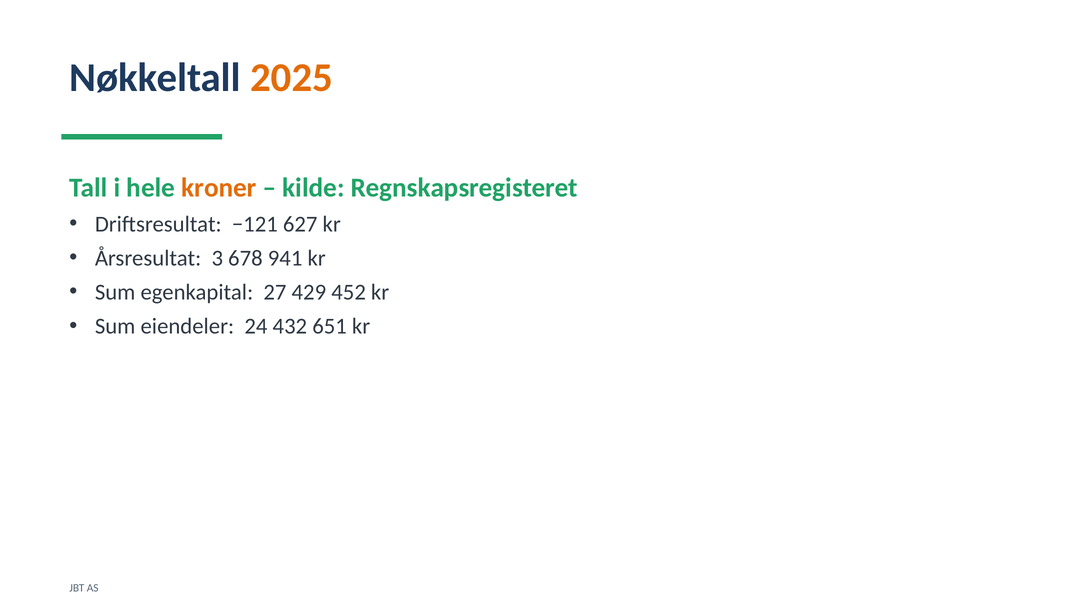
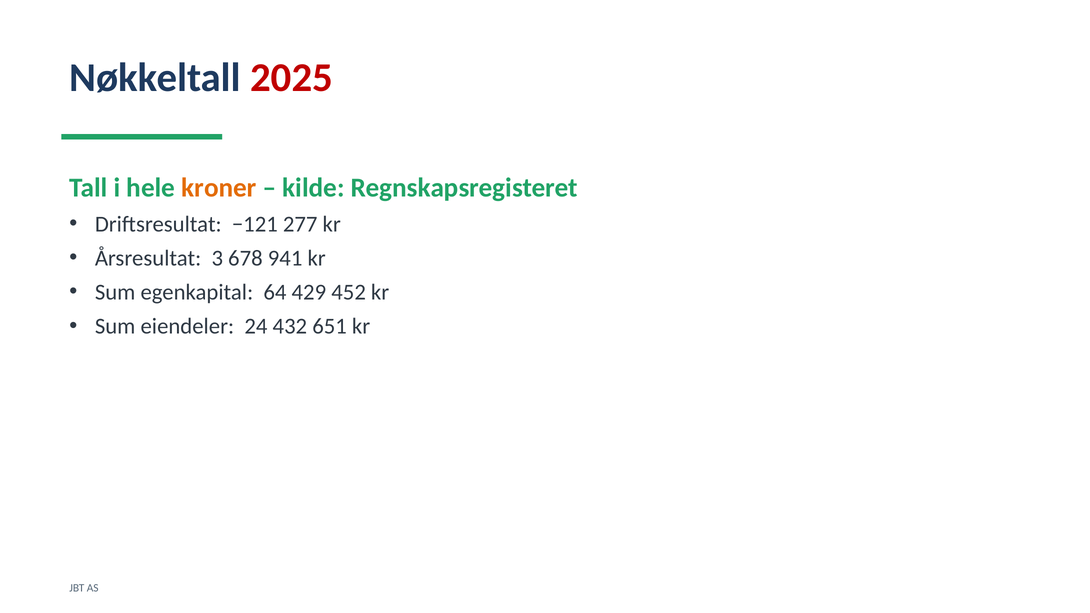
2025 colour: orange -> red
627: 627 -> 277
27: 27 -> 64
